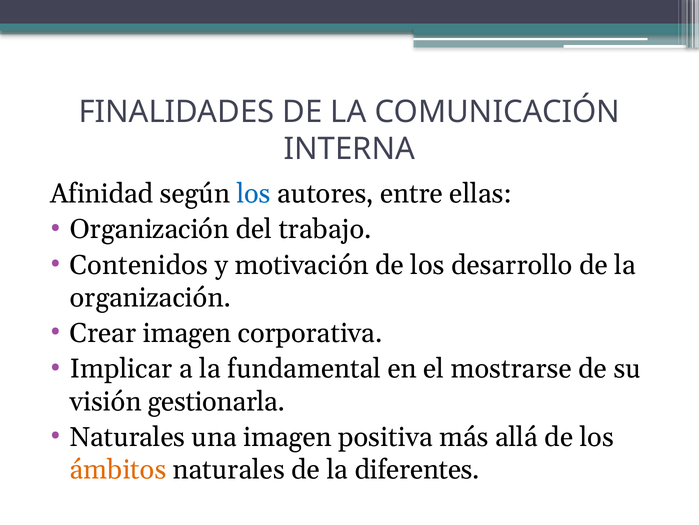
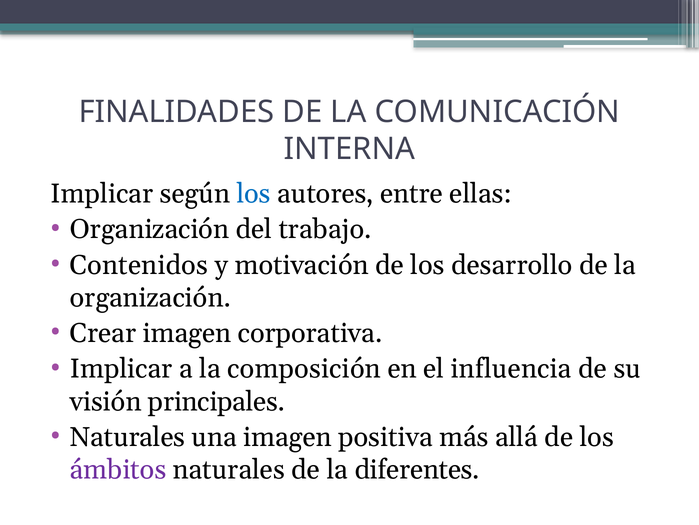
Afinidad at (102, 194): Afinidad -> Implicar
fundamental: fundamental -> composición
mostrarse: mostrarse -> influencia
gestionarla: gestionarla -> principales
ámbitos colour: orange -> purple
